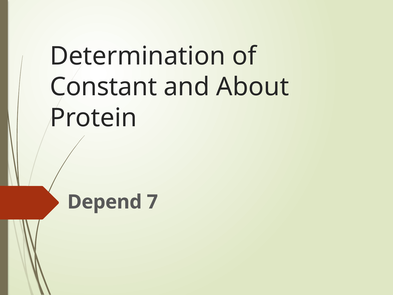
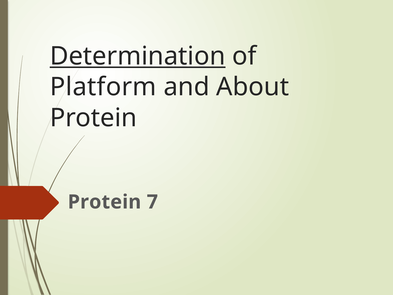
Determination underline: none -> present
Constant: Constant -> Platform
Depend at (105, 202): Depend -> Protein
